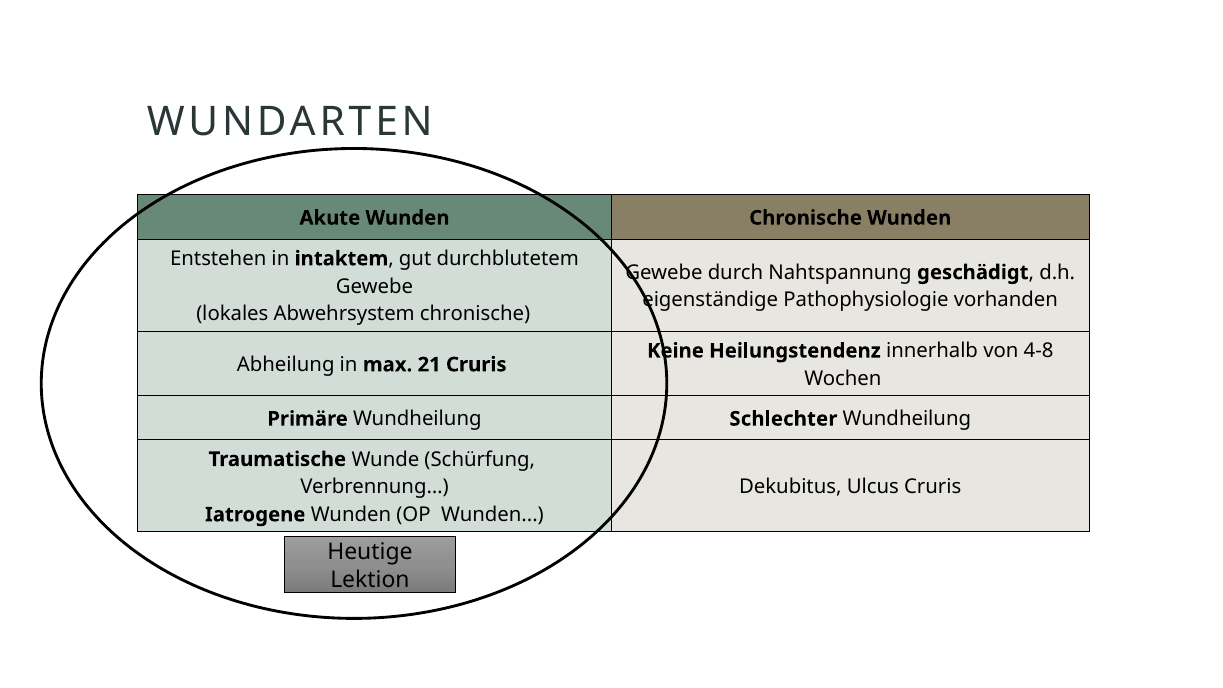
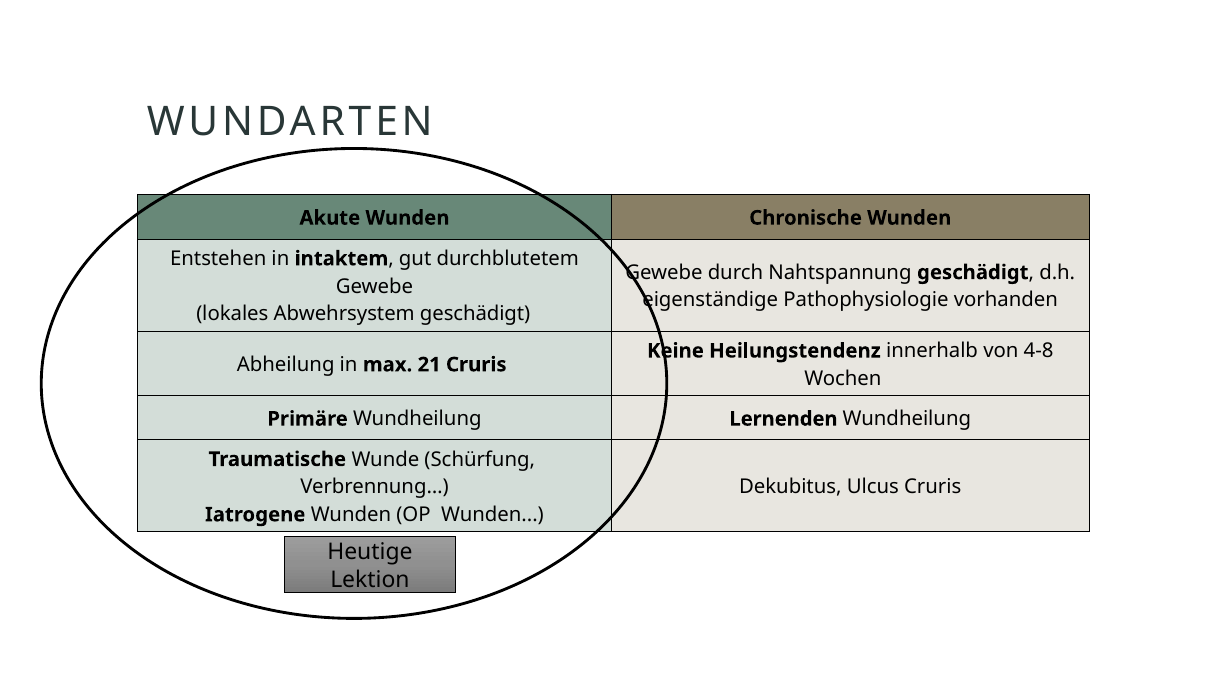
Abwehrsystem chronische: chronische -> geschädigt
Schlechter: Schlechter -> Lernenden
